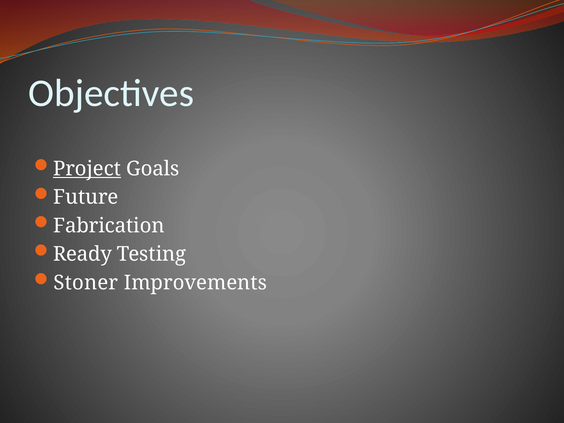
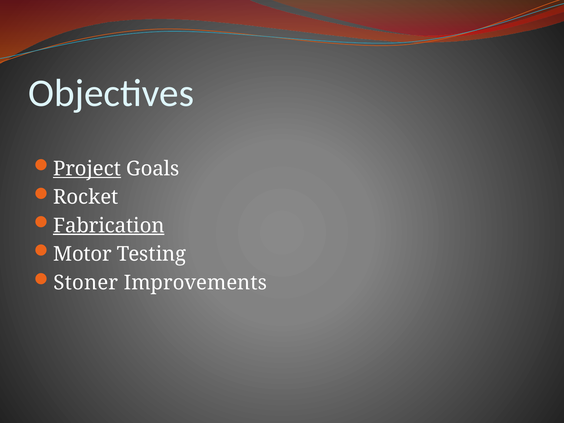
Future: Future -> Rocket
Fabrication underline: none -> present
Ready: Ready -> Motor
